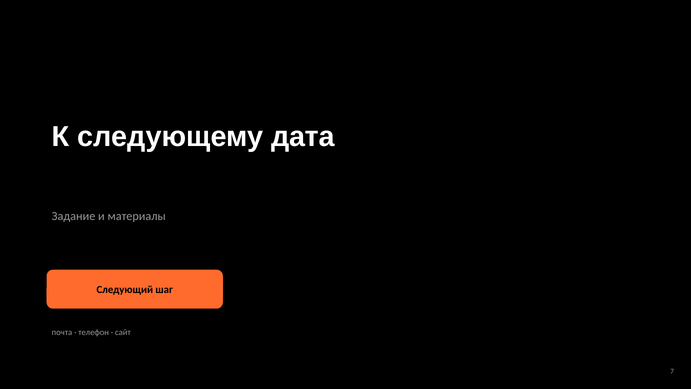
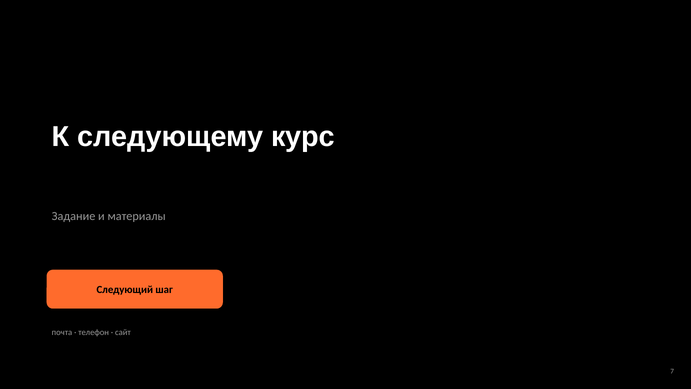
дата: дата -> курс
